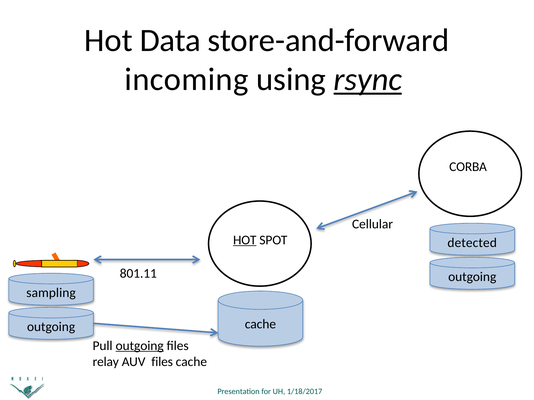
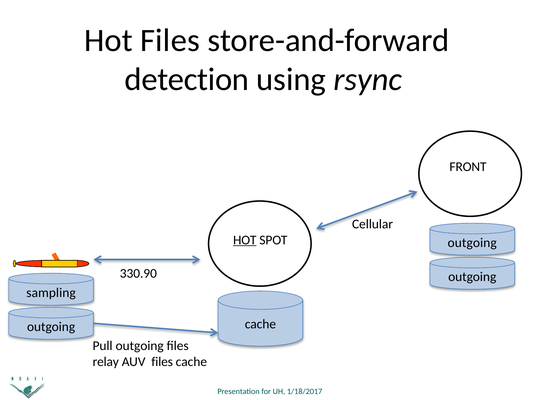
Hot Data: Data -> Files
incoming: incoming -> detection
rsync underline: present -> none
CORBA: CORBA -> FRONT
detected at (472, 243): detected -> outgoing
801.11: 801.11 -> 330.90
outgoing at (140, 346) underline: present -> none
